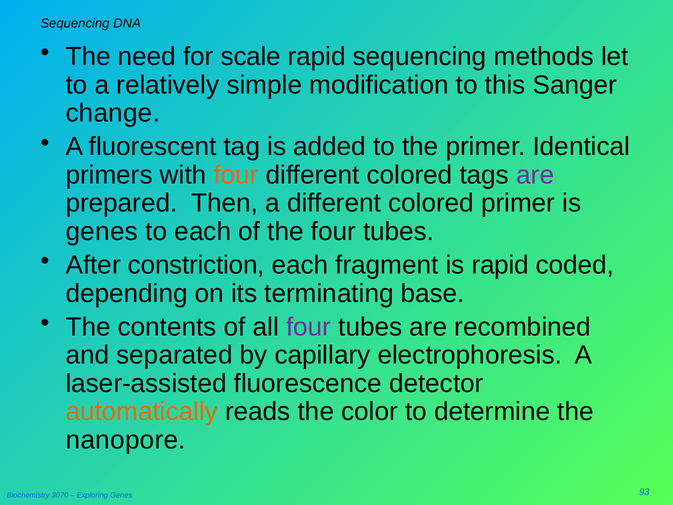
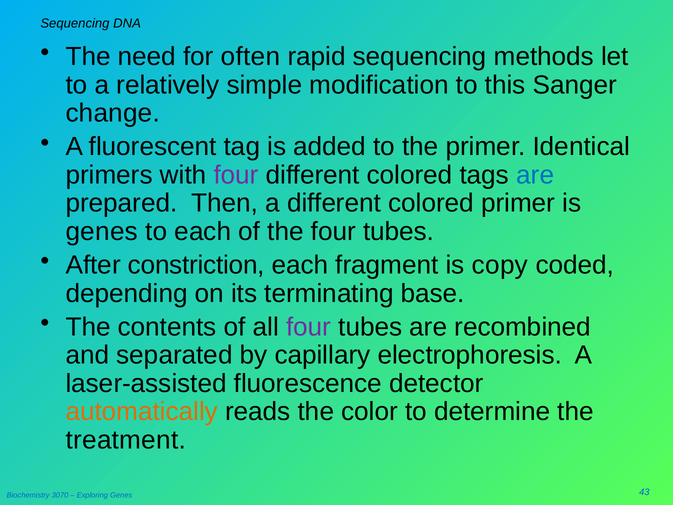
scale: scale -> often
four at (236, 175) colour: orange -> purple
are at (535, 175) colour: purple -> blue
is rapid: rapid -> copy
nanopore: nanopore -> treatment
93: 93 -> 43
